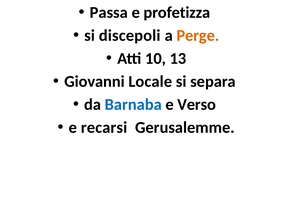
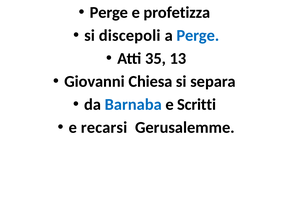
Passa at (109, 12): Passa -> Perge
Perge at (198, 35) colour: orange -> blue
10: 10 -> 35
Locale: Locale -> Chiesa
Verso: Verso -> Scritti
